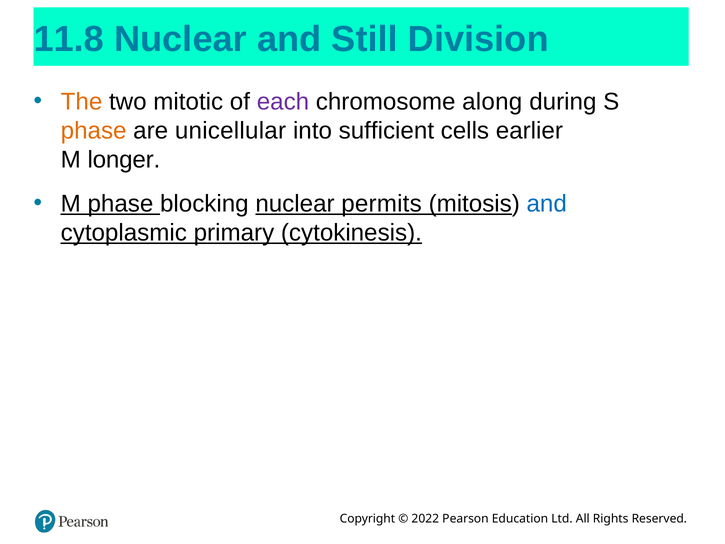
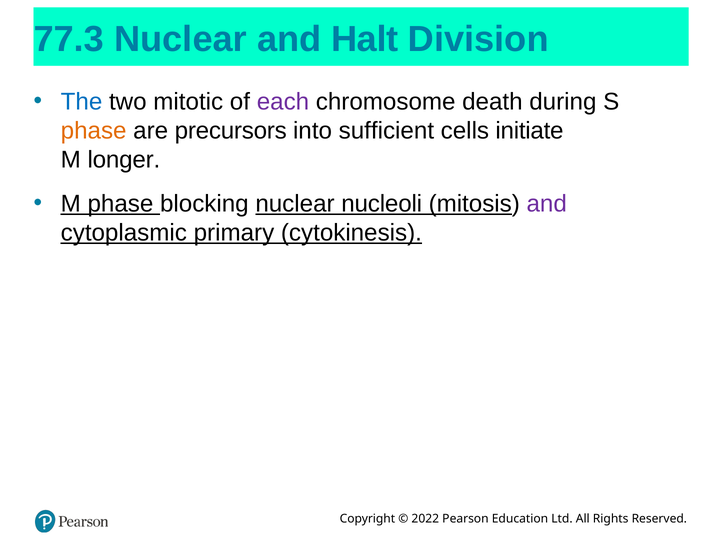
11.8: 11.8 -> 77.3
Still: Still -> Halt
The colour: orange -> blue
along: along -> death
unicellular: unicellular -> precursors
earlier: earlier -> initiate
permits: permits -> nucleoli
and at (547, 204) colour: blue -> purple
